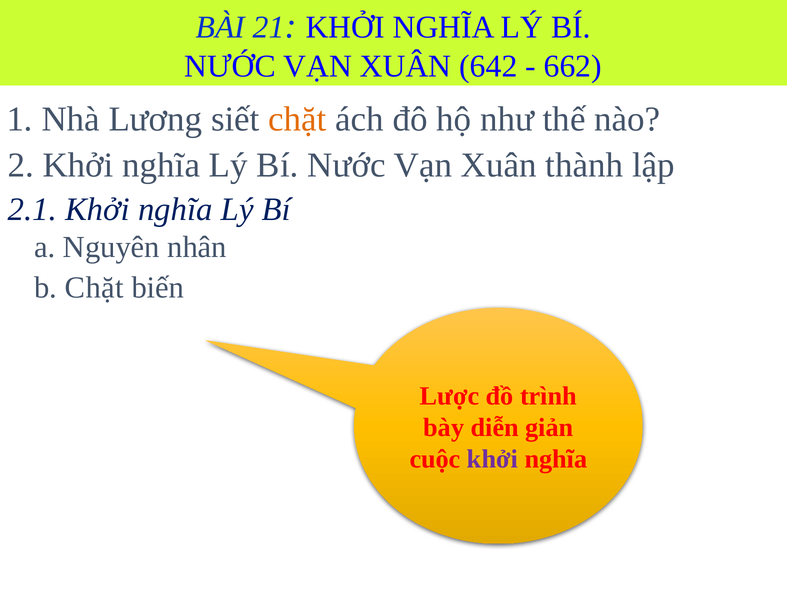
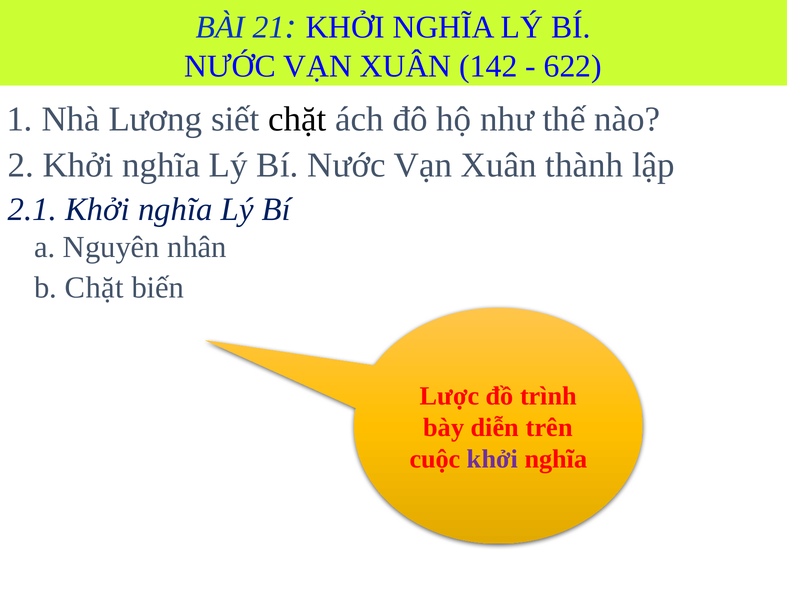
642: 642 -> 142
662: 662 -> 622
chặt at (297, 119) colour: orange -> black
giản: giản -> trên
